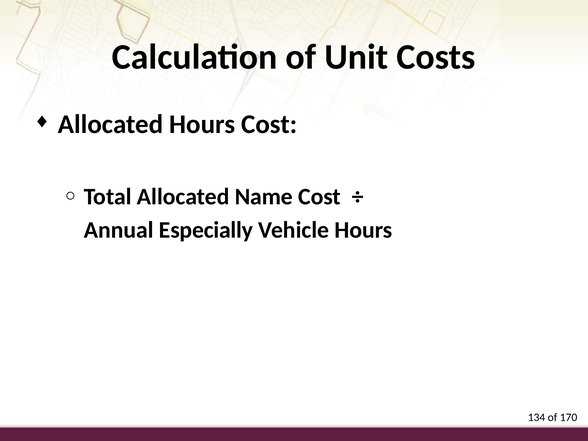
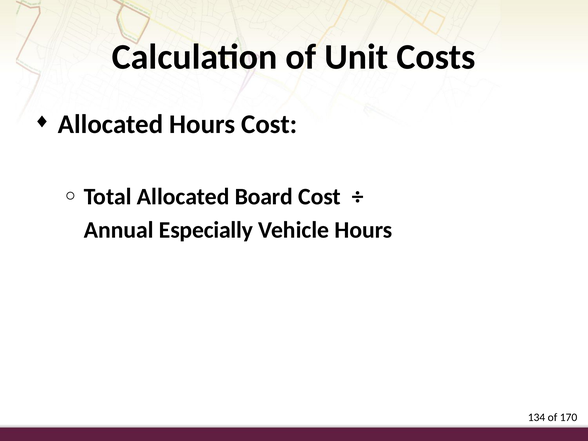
Name: Name -> Board
